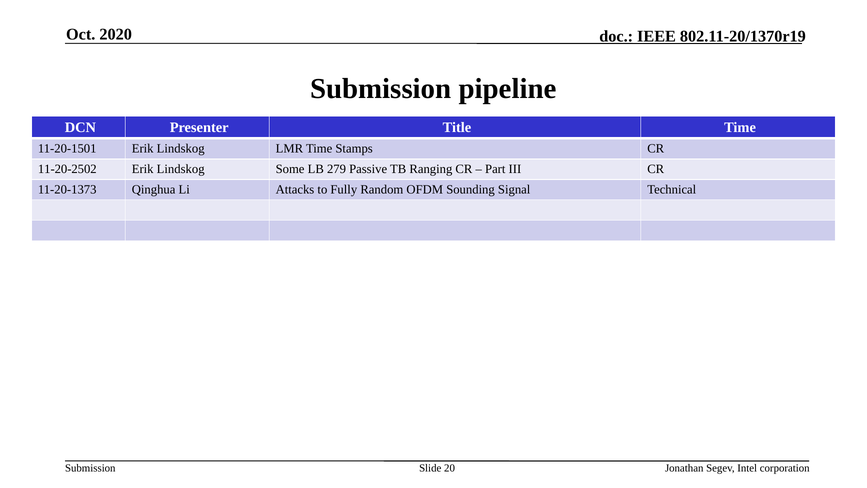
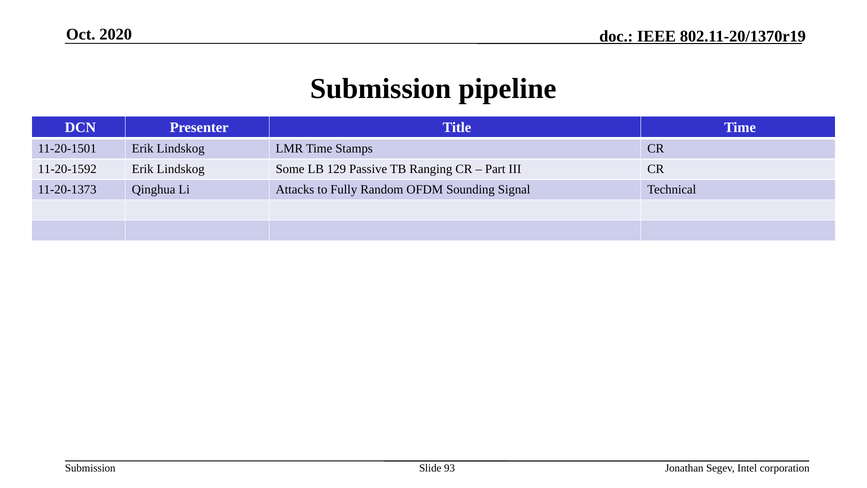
11-20-2502: 11-20-2502 -> 11-20-1592
279: 279 -> 129
20: 20 -> 93
